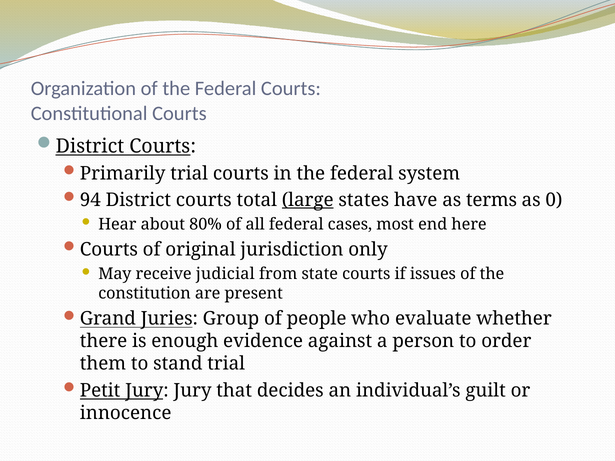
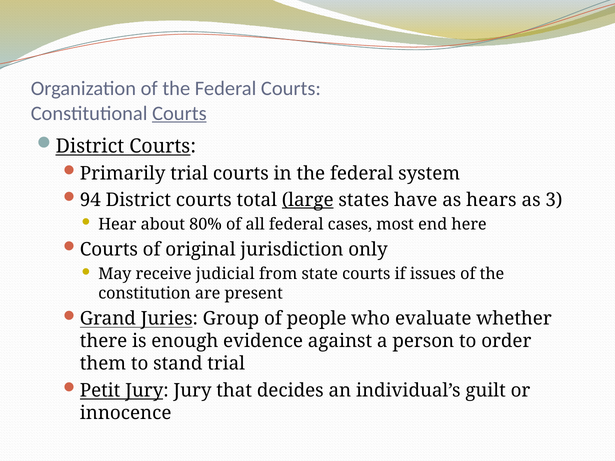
Courts at (179, 113) underline: none -> present
terms: terms -> hears
0: 0 -> 3
